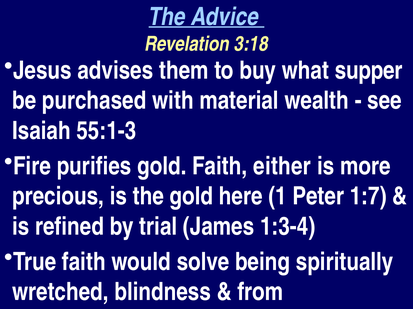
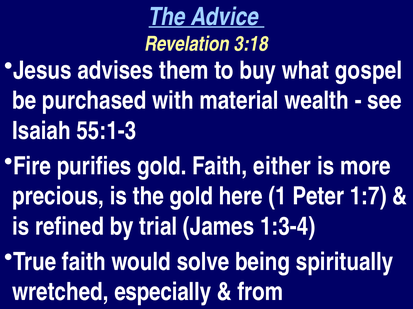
supper: supper -> gospel
blindness: blindness -> especially
